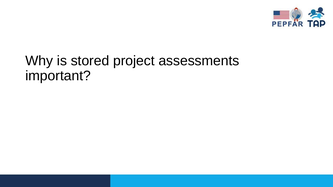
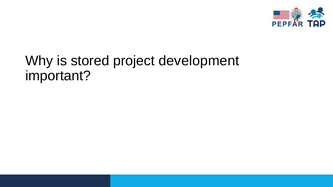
assessments: assessments -> development
